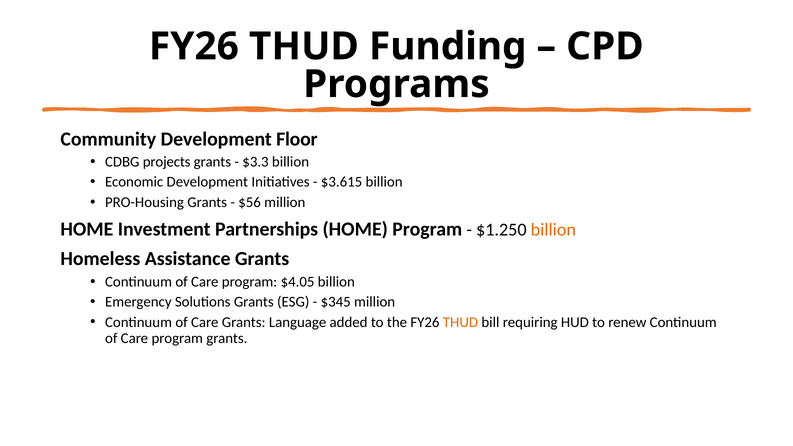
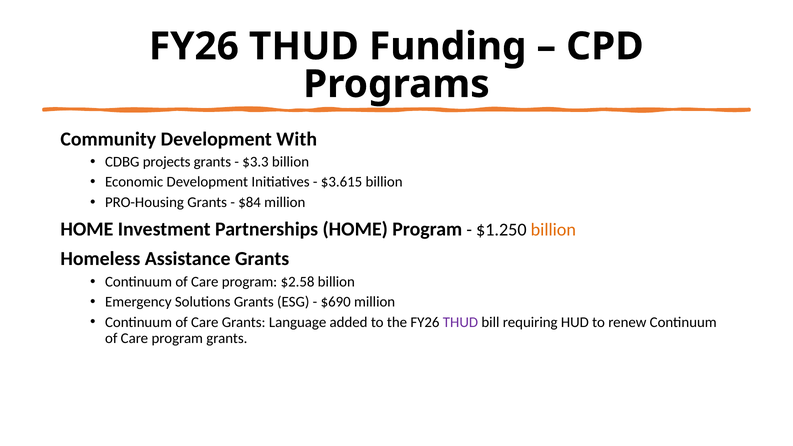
Floor: Floor -> With
$56: $56 -> $84
$4.05: $4.05 -> $2.58
$345: $345 -> $690
THUD at (460, 322) colour: orange -> purple
